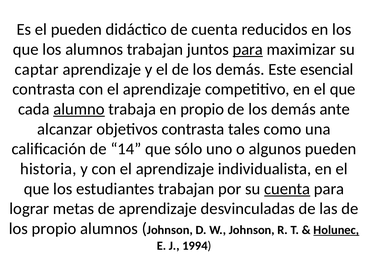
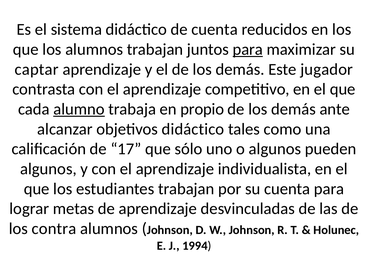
el pueden: pueden -> sistema
esencial: esencial -> jugador
objetivos contrasta: contrasta -> didáctico
14: 14 -> 17
historia at (48, 169): historia -> algunos
cuenta at (287, 189) underline: present -> none
los propio: propio -> contra
Holunec underline: present -> none
